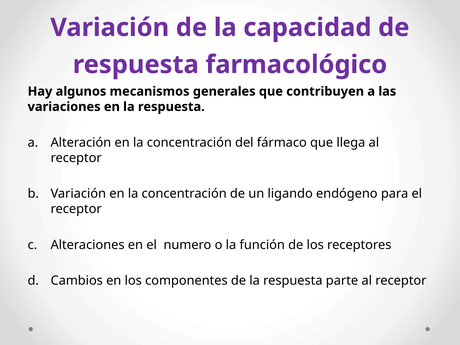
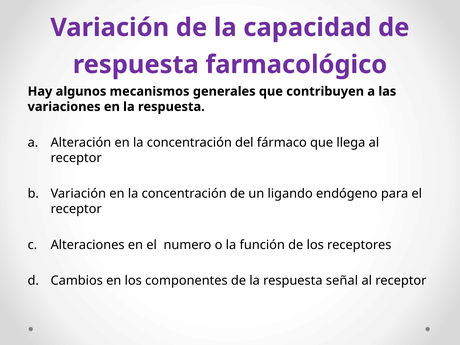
parte: parte -> señal
